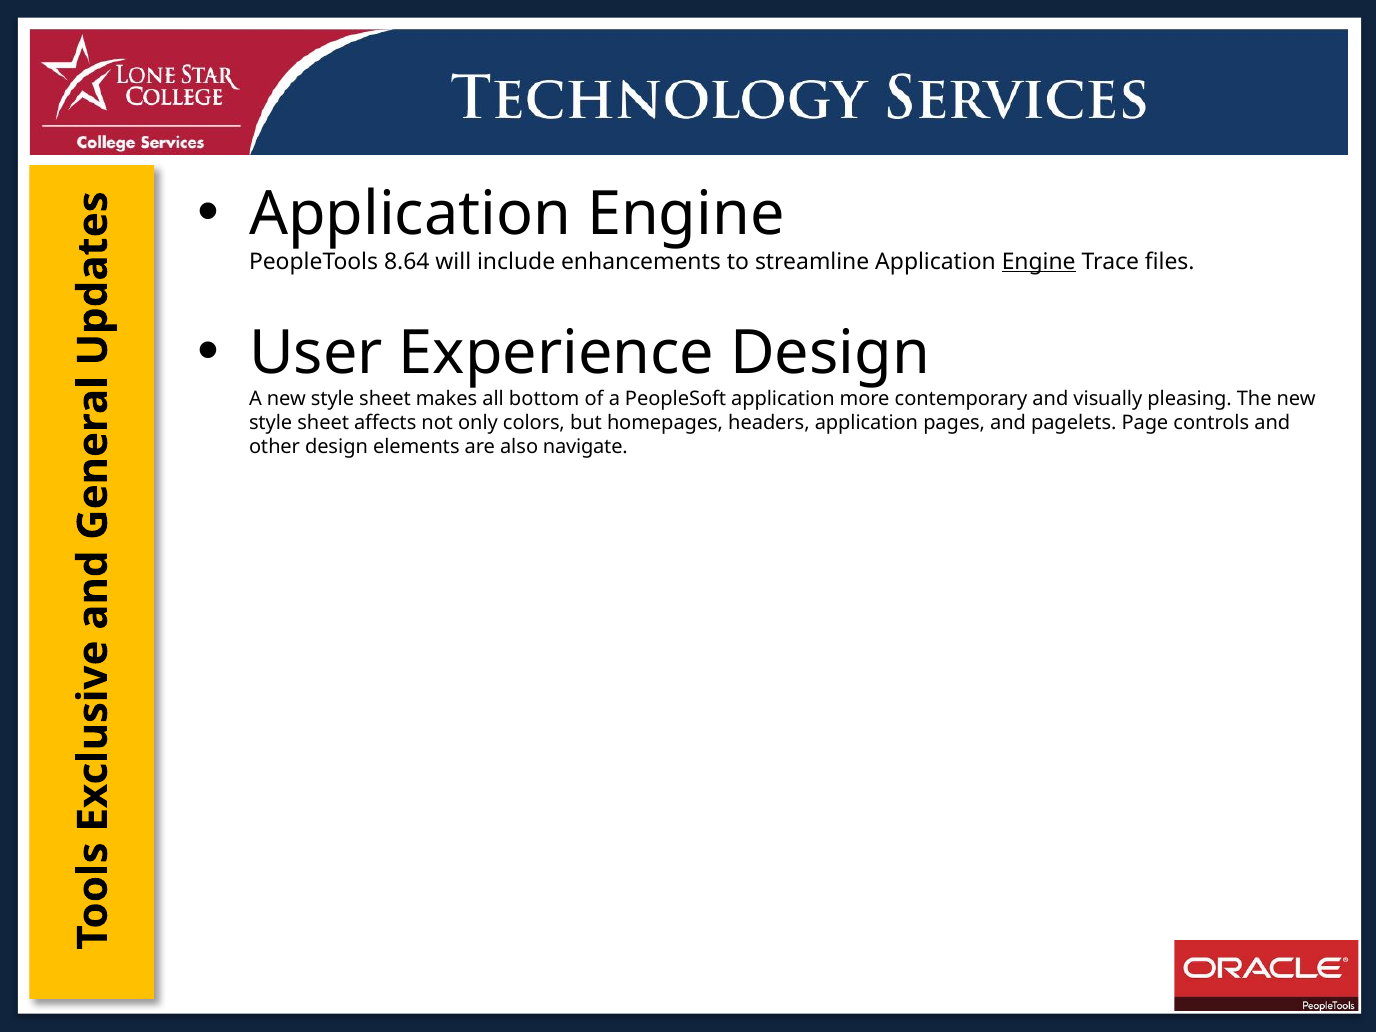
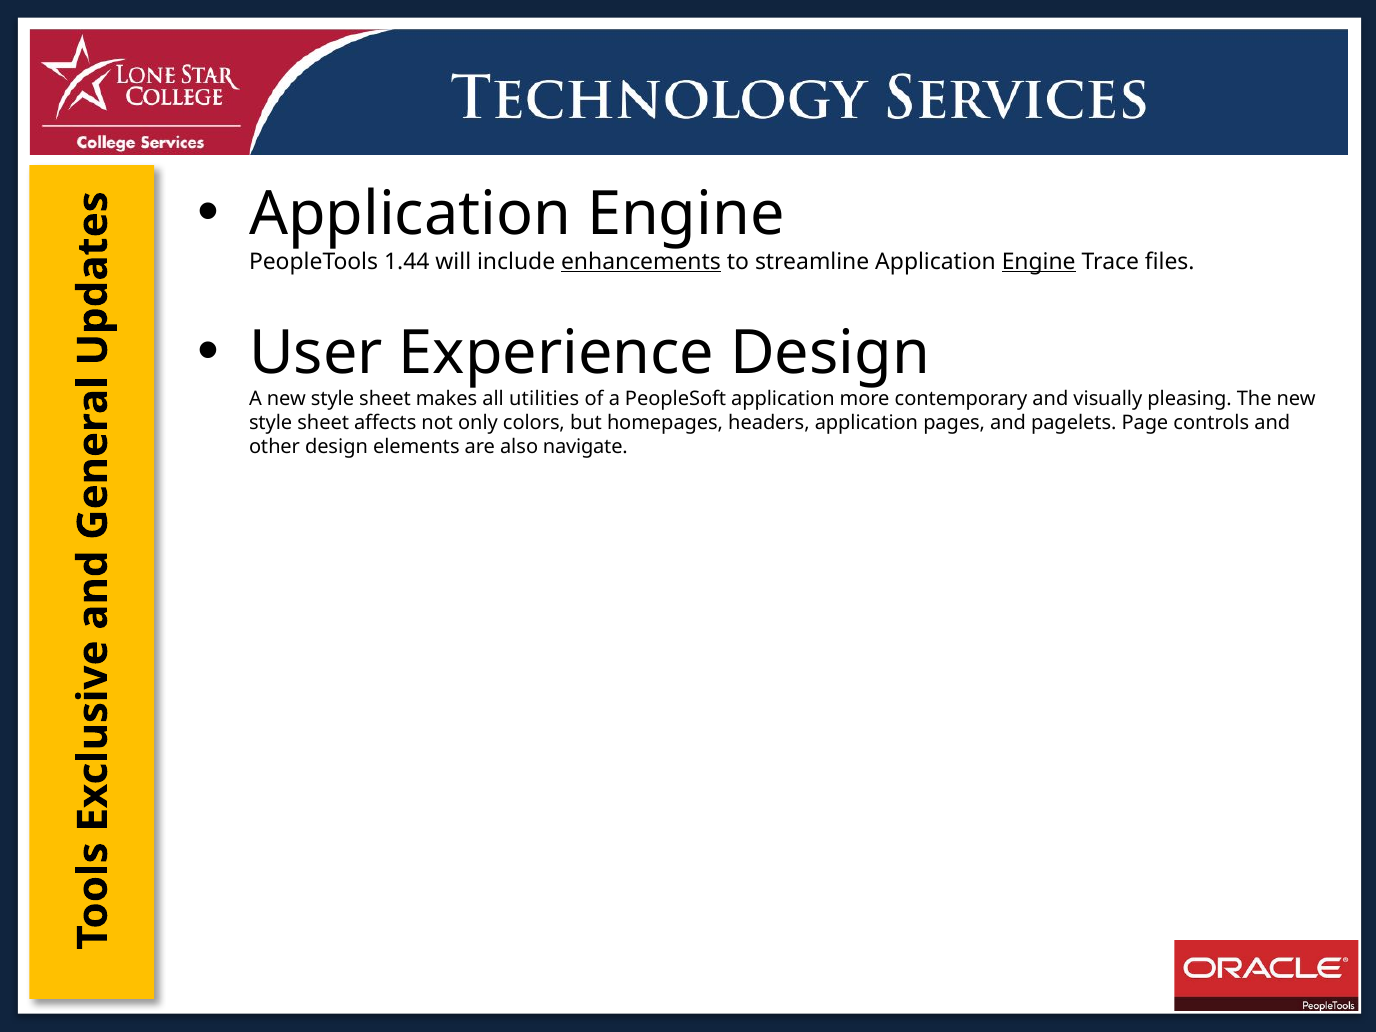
8.64: 8.64 -> 1.44
enhancements underline: none -> present
bottom: bottom -> utilities
